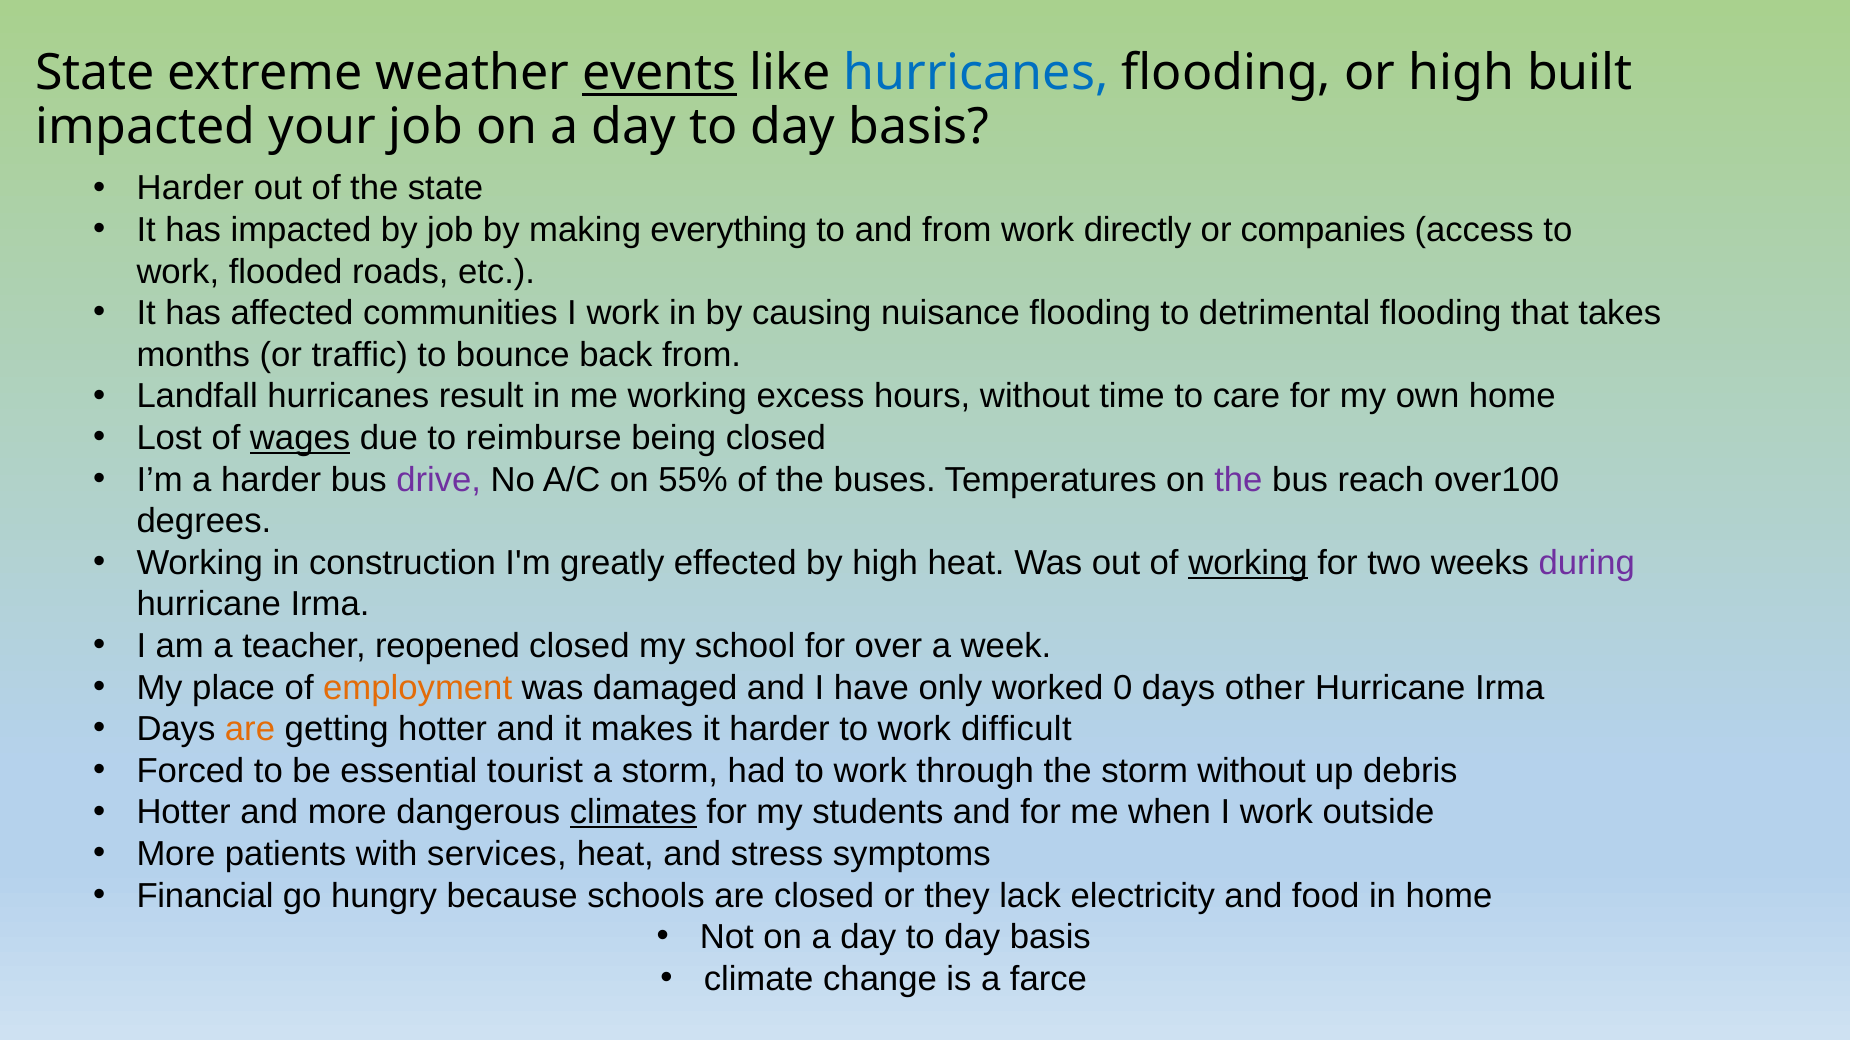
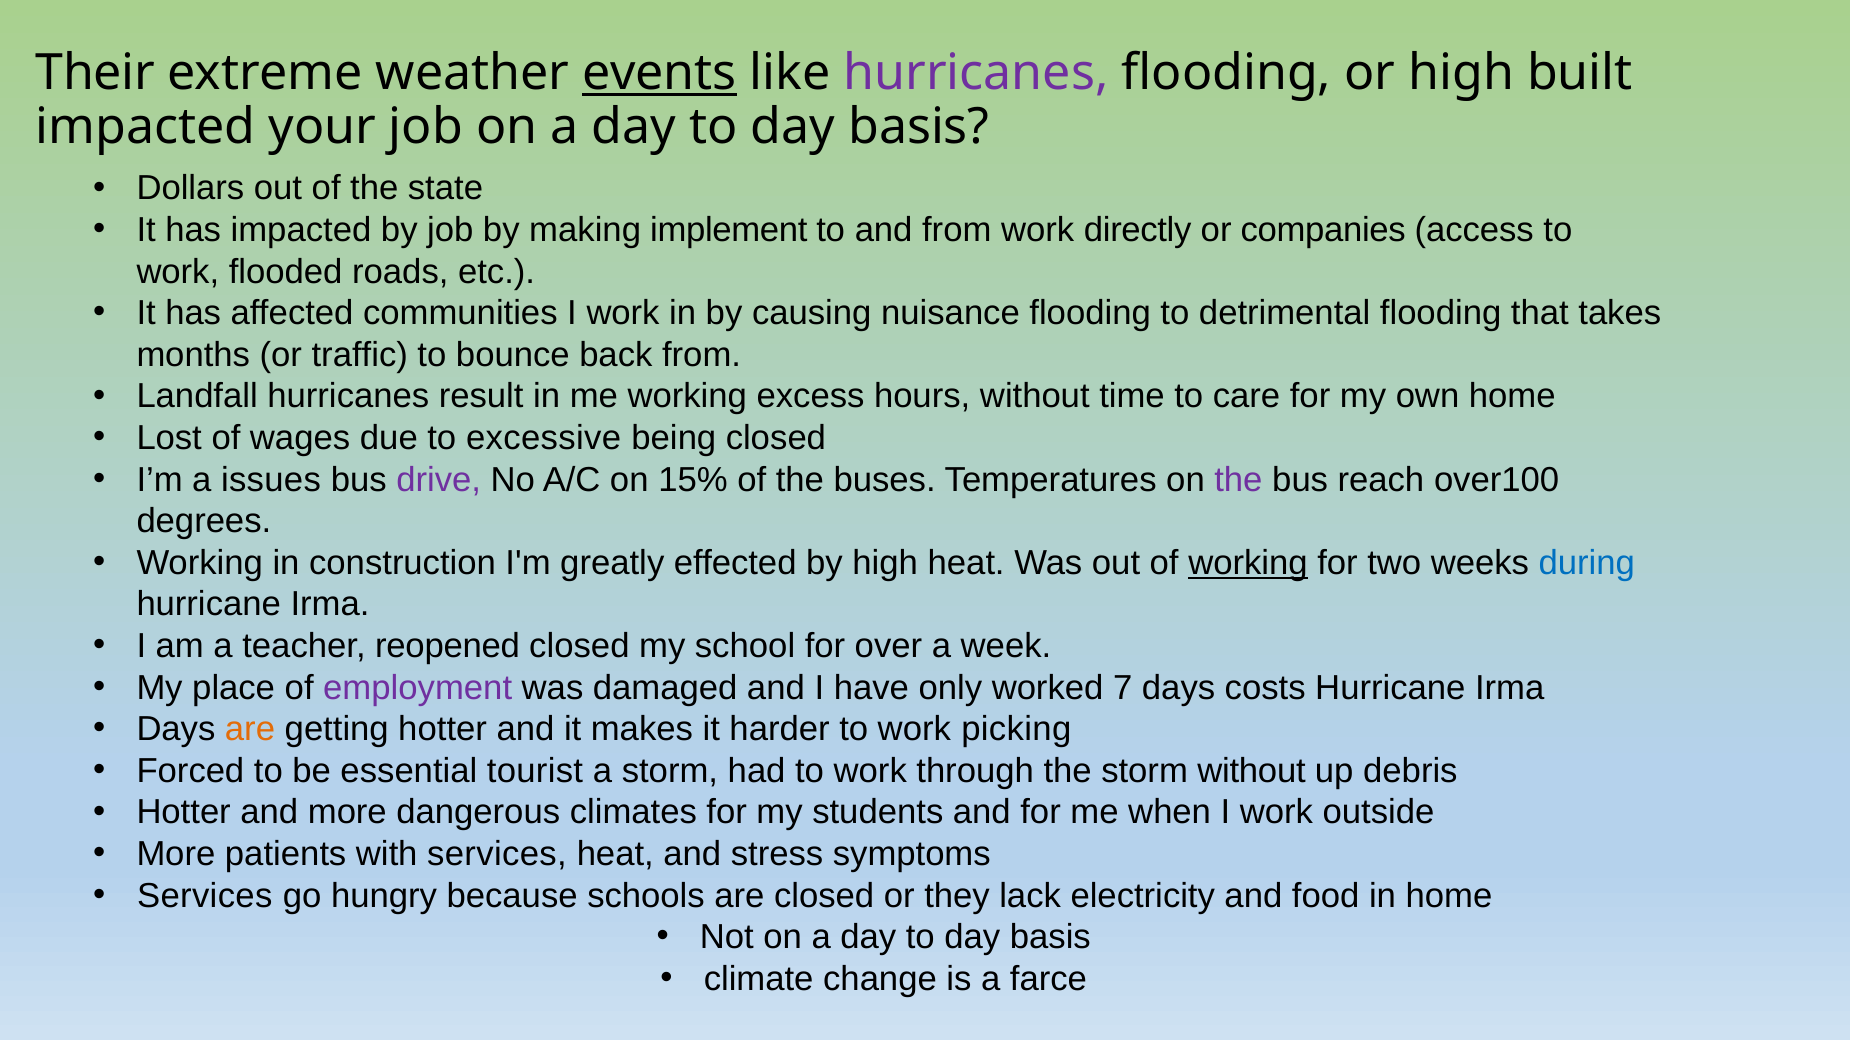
State at (95, 73): State -> Their
hurricanes at (976, 73) colour: blue -> purple
Harder at (190, 189): Harder -> Dollars
everything: everything -> implement
wages underline: present -> none
reimburse: reimburse -> excessive
a harder: harder -> issues
55%: 55% -> 15%
during colour: purple -> blue
employment colour: orange -> purple
0: 0 -> 7
other: other -> costs
difficult: difficult -> picking
climates underline: present -> none
Financial at (205, 896): Financial -> Services
